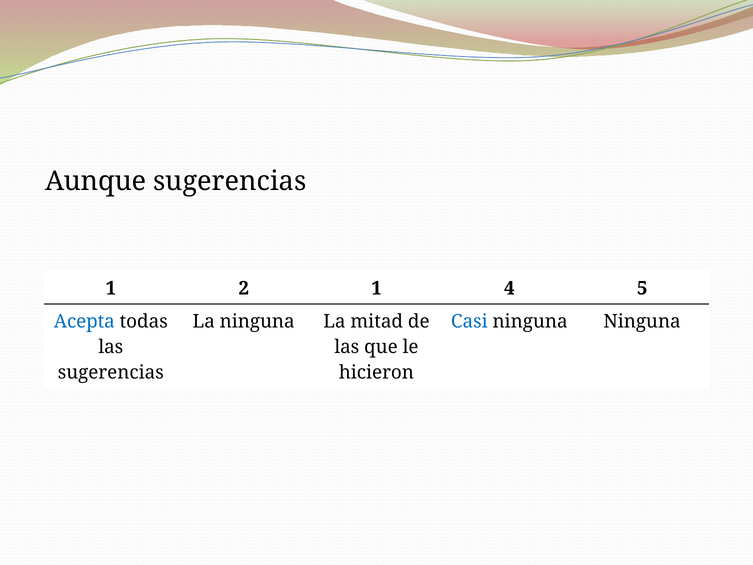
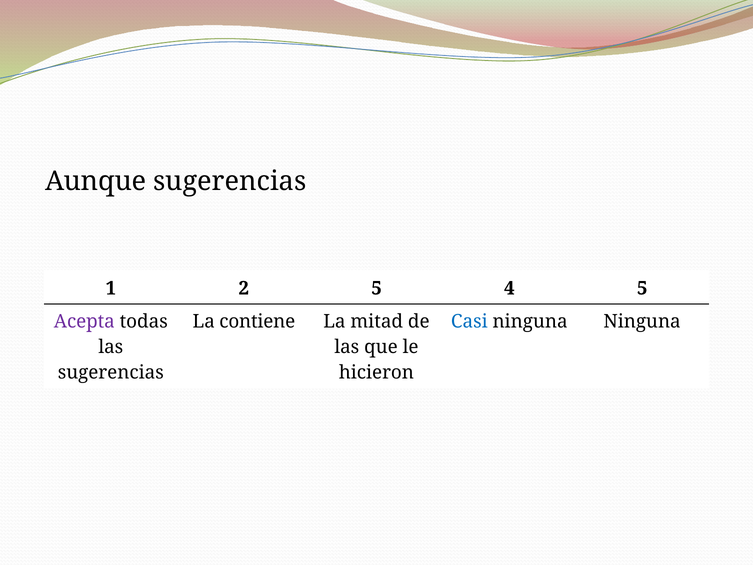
2 1: 1 -> 5
Acepta colour: blue -> purple
La ninguna: ninguna -> contiene
